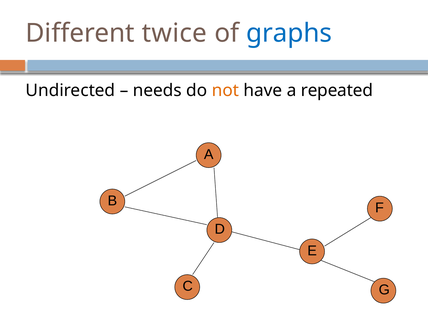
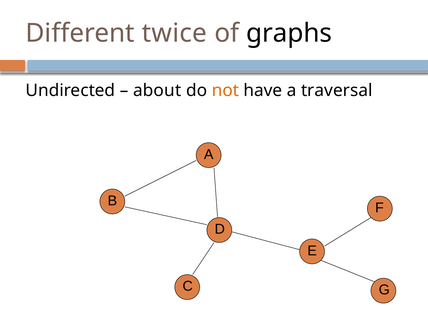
graphs colour: blue -> black
needs: needs -> about
repeated: repeated -> traversal
